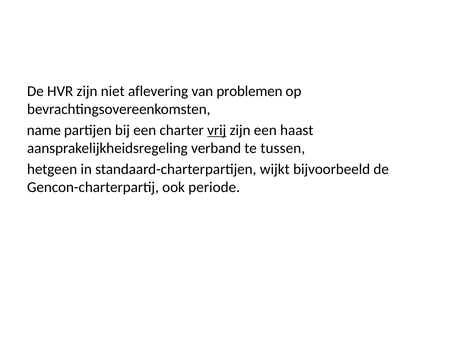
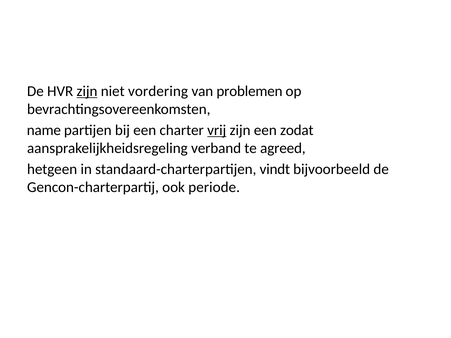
zijn at (87, 91) underline: none -> present
aflevering: aflevering -> vordering
haast: haast -> zodat
tussen: tussen -> agreed
wijkt: wijkt -> vindt
